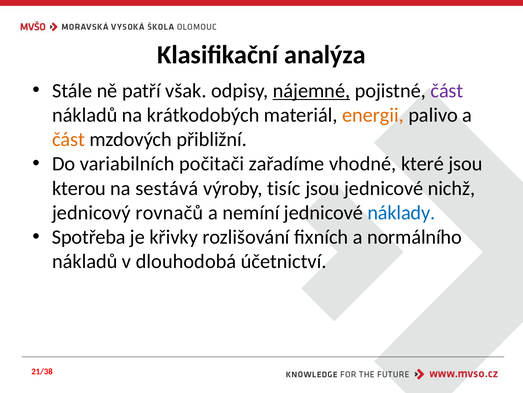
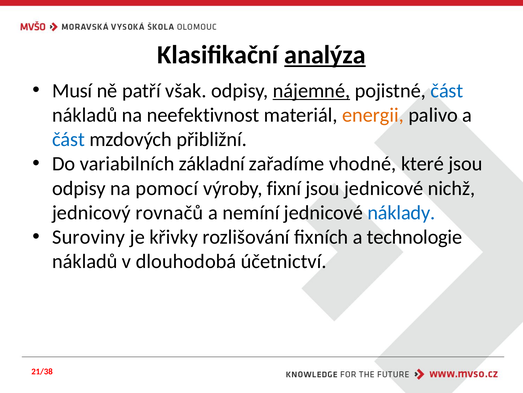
analýza underline: none -> present
Stále: Stále -> Musí
část at (447, 91) colour: purple -> blue
krátkodobých: krátkodobých -> neefektivnost
část at (69, 139) colour: orange -> blue
počitači: počitači -> základní
kterou at (79, 188): kterou -> odpisy
sestává: sestává -> pomocí
tisíc: tisíc -> fixní
Spotřeba: Spotřeba -> Suroviny
normálního: normálního -> technologie
